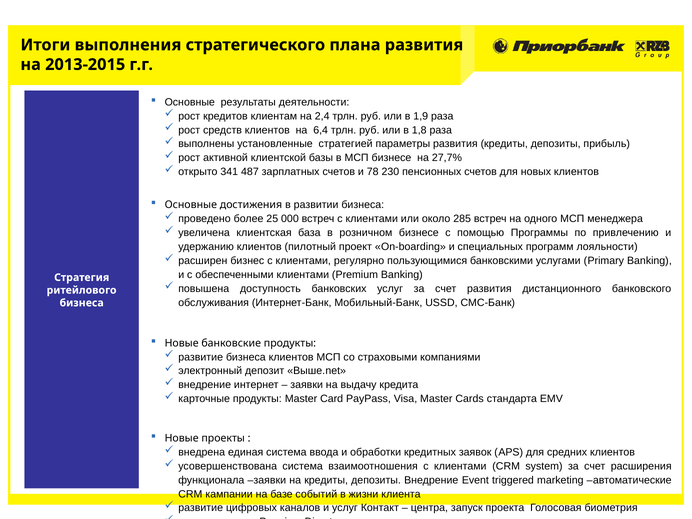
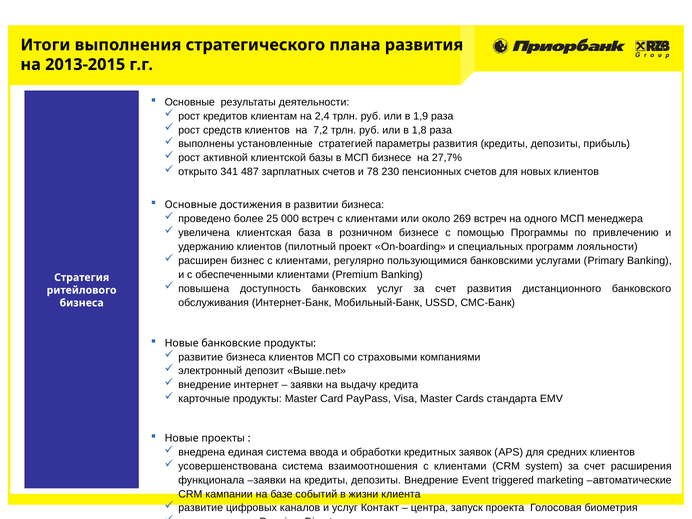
6,4: 6,4 -> 7,2
285: 285 -> 269
